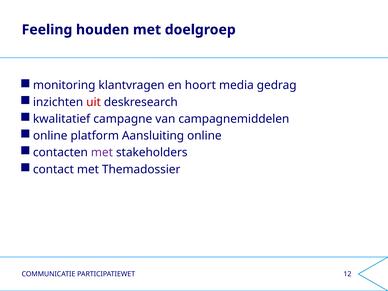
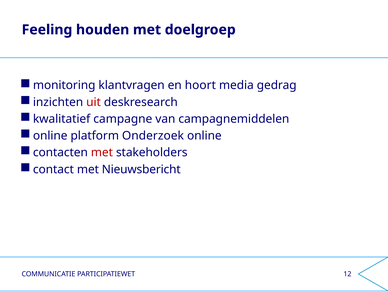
Aansluiting: Aansluiting -> Onderzoek
met at (102, 153) colour: purple -> red
Themadossier: Themadossier -> Nieuwsbericht
